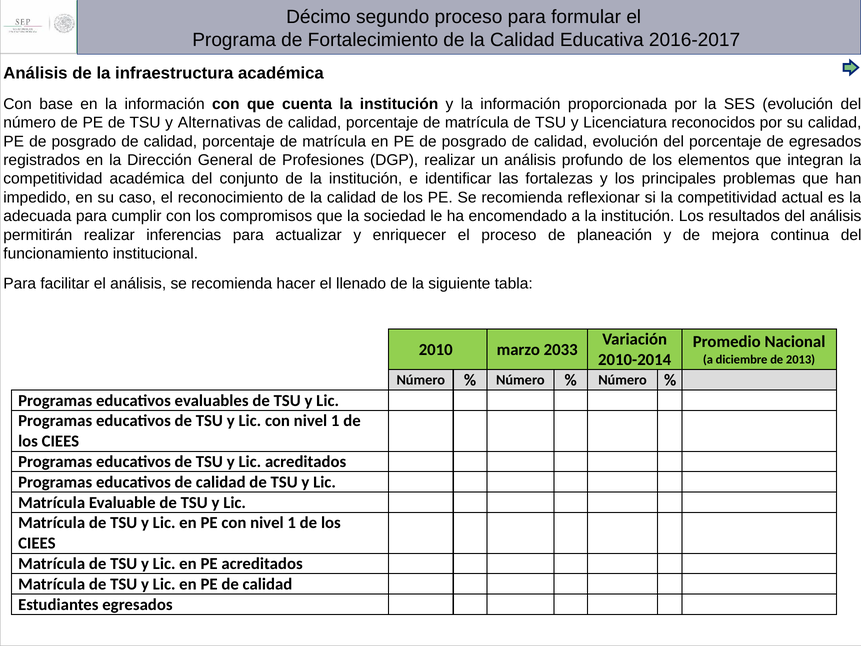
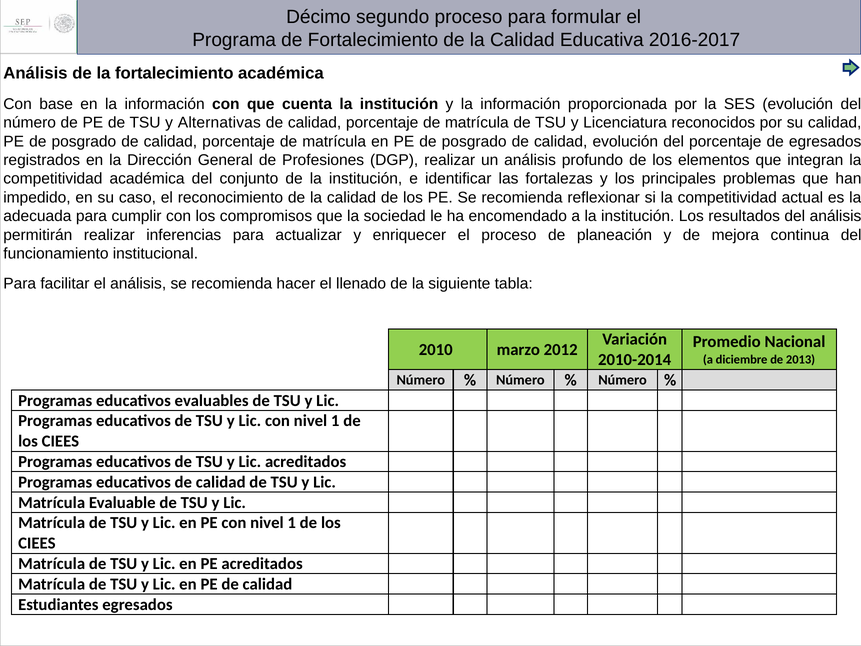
la infraestructura: infraestructura -> fortalecimiento
2033: 2033 -> 2012
